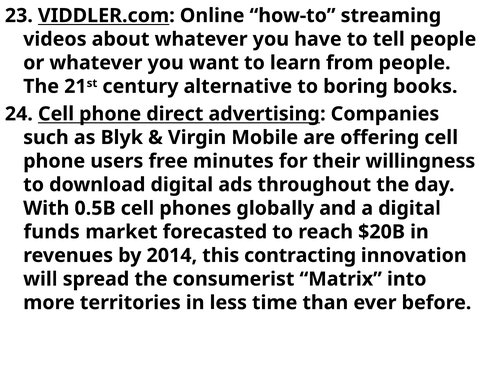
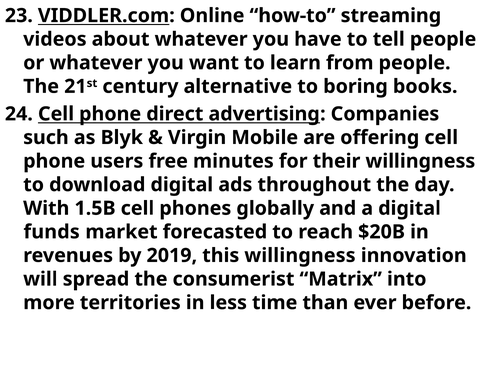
0.5B: 0.5B -> 1.5B
2014: 2014 -> 2019
this contracting: contracting -> willingness
